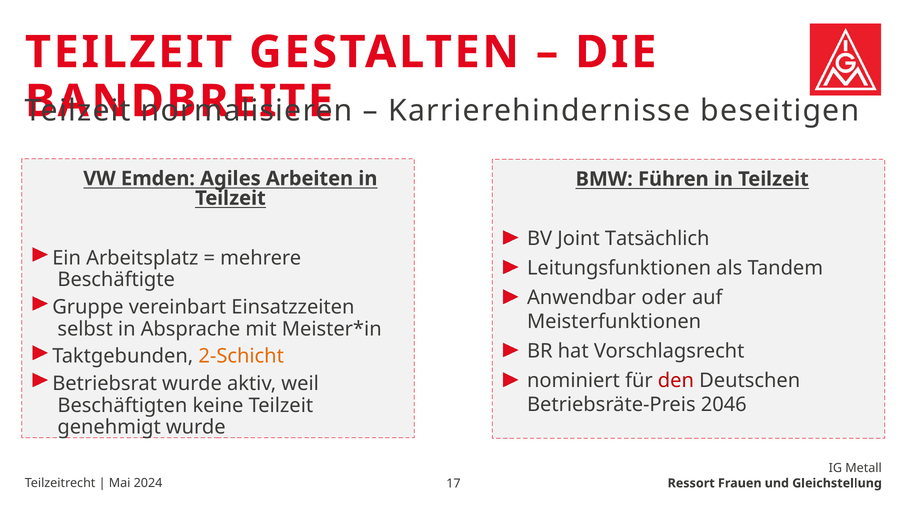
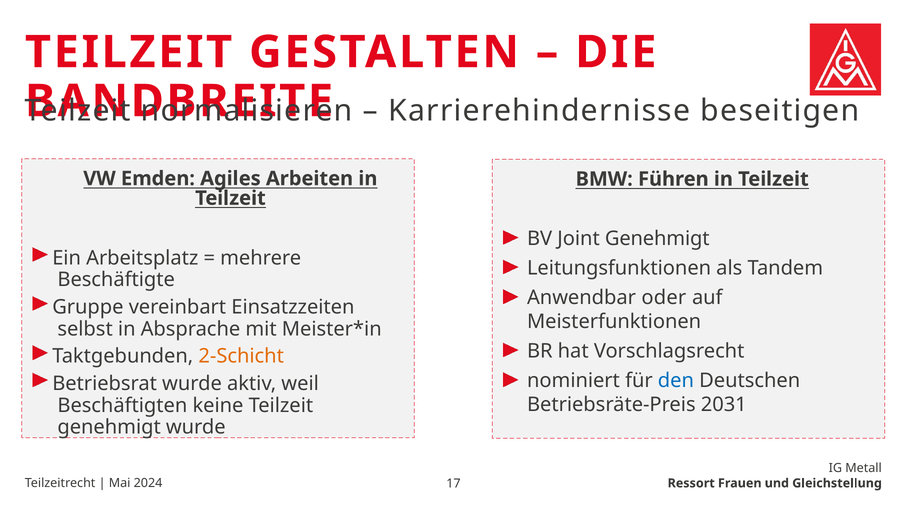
Joint Tatsächlich: Tatsächlich -> Genehmigt
den colour: red -> blue
2046: 2046 -> 2031
